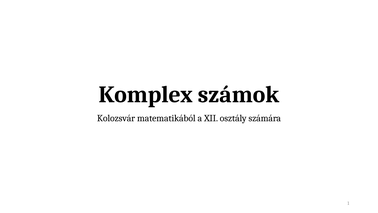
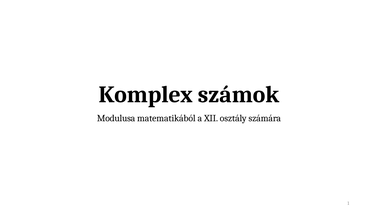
Kolozsvár: Kolozsvár -> Modulusa
